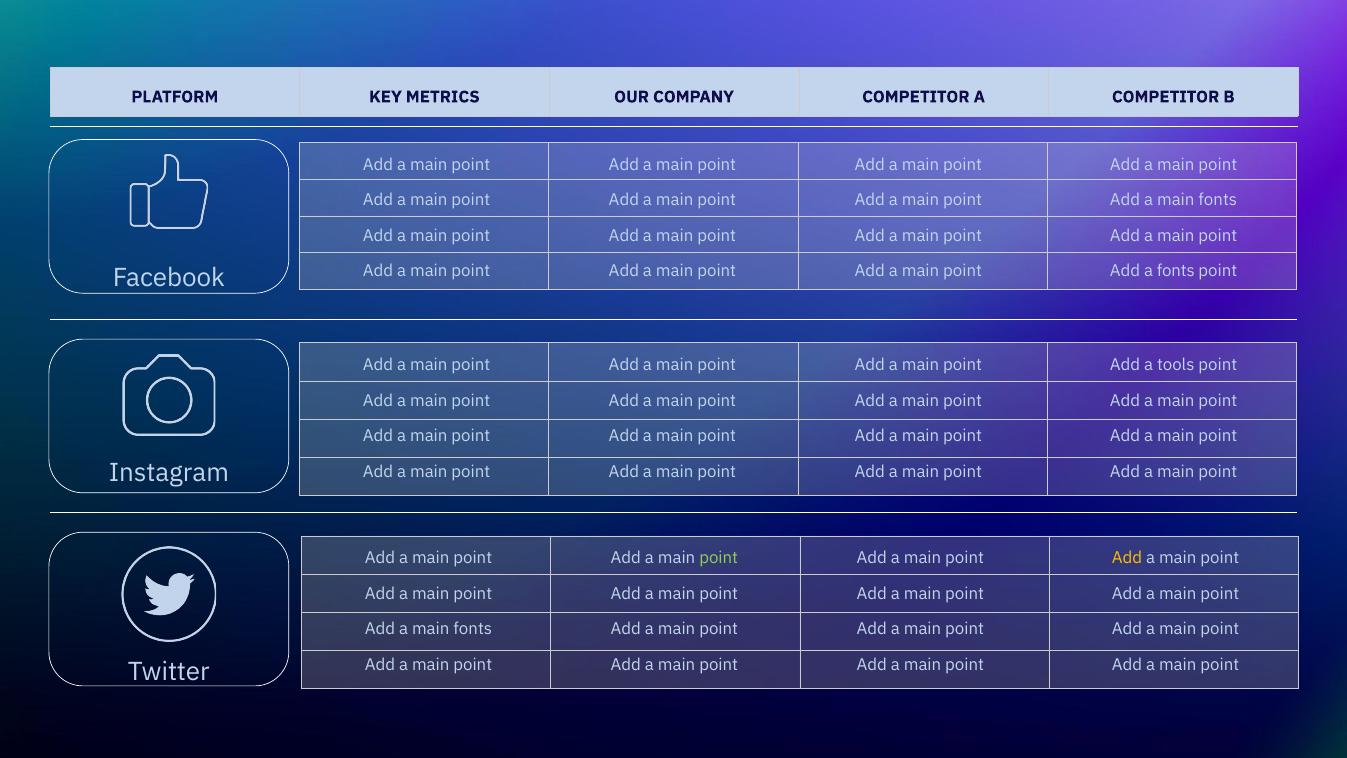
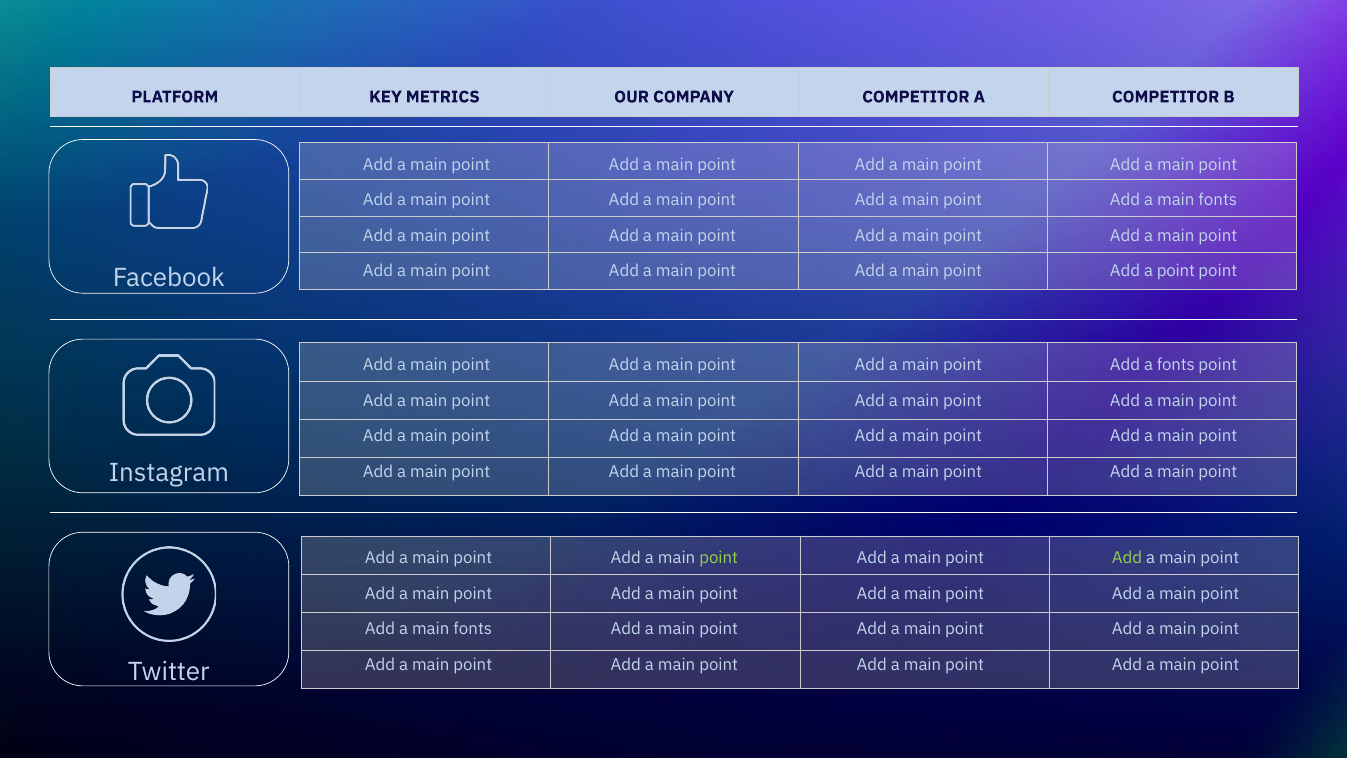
a fonts: fonts -> point
a tools: tools -> fonts
Add at (1127, 558) colour: yellow -> light green
